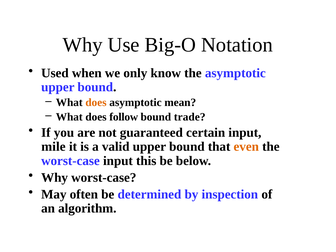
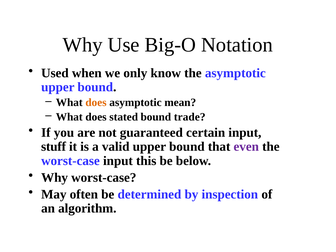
follow: follow -> stated
mile: mile -> stuff
even colour: orange -> purple
